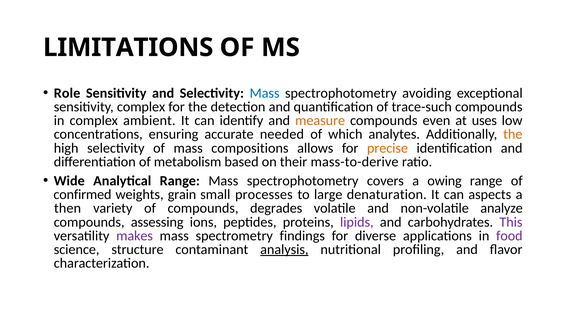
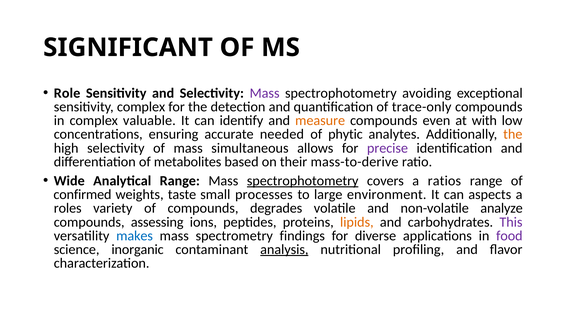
LIMITATIONS: LIMITATIONS -> SIGNIFICANT
Mass at (265, 93) colour: blue -> purple
trace-such: trace-such -> trace-only
ambient: ambient -> valuable
uses: uses -> with
which: which -> phytic
compositions: compositions -> simultaneous
precise colour: orange -> purple
metabolism: metabolism -> metabolites
spectrophotometry at (303, 181) underline: none -> present
owing: owing -> ratios
grain: grain -> taste
denaturation: denaturation -> environment
then: then -> roles
lipids colour: purple -> orange
makes colour: purple -> blue
structure: structure -> inorganic
